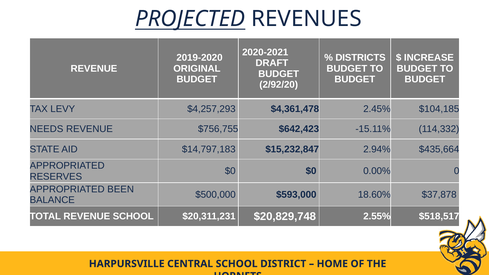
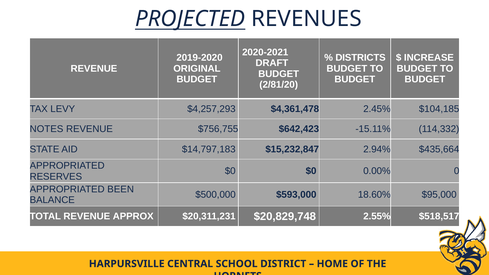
2/92/20: 2/92/20 -> 2/81/20
NEEDS: NEEDS -> NOTES
$37,878: $37,878 -> $95,000
REVENUE SCHOOL: SCHOOL -> APPROX
